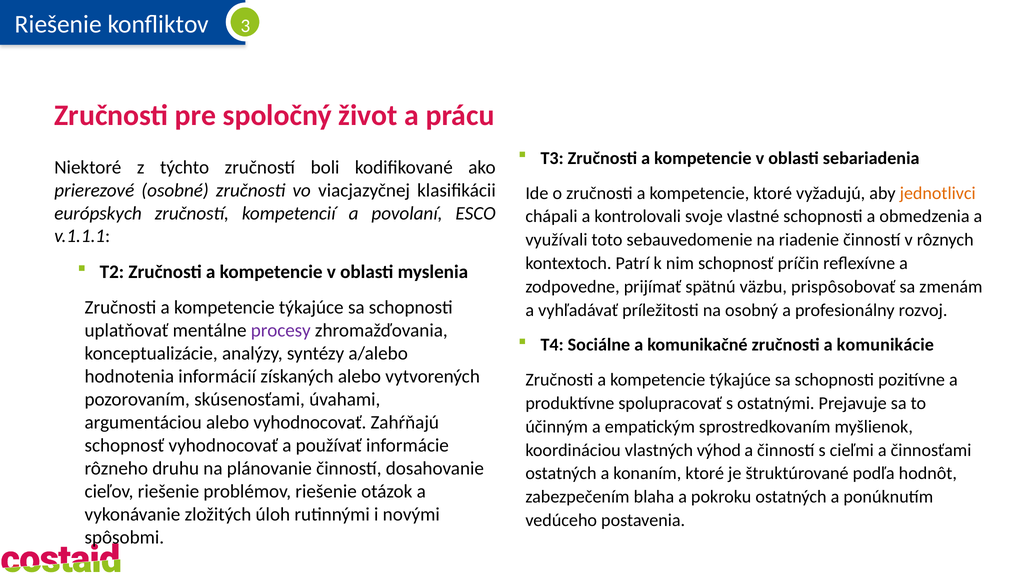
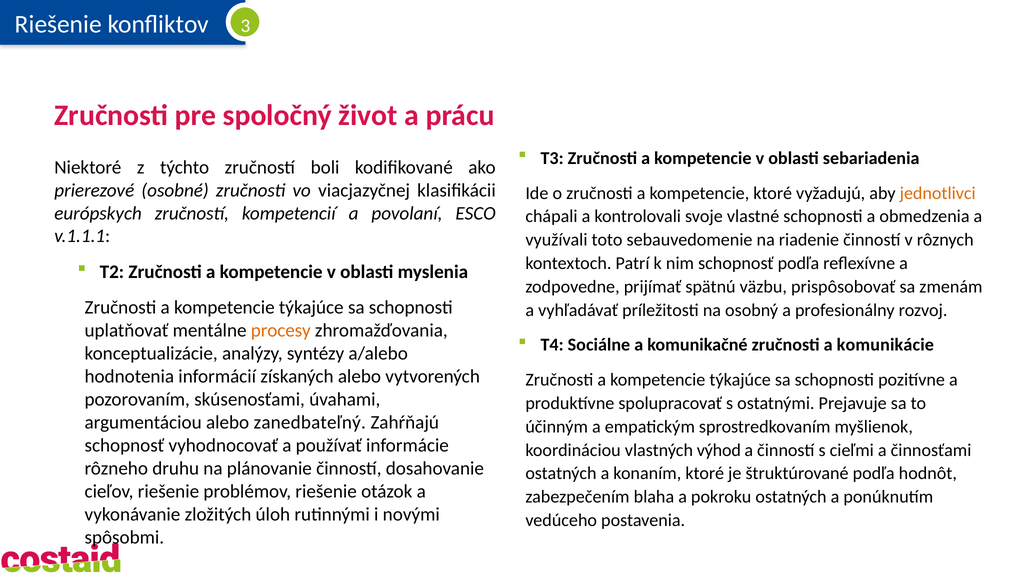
schopnosť príčin: príčin -> podľa
procesy colour: purple -> orange
alebo vyhodnocovať: vyhodnocovať -> zanedbateľný
